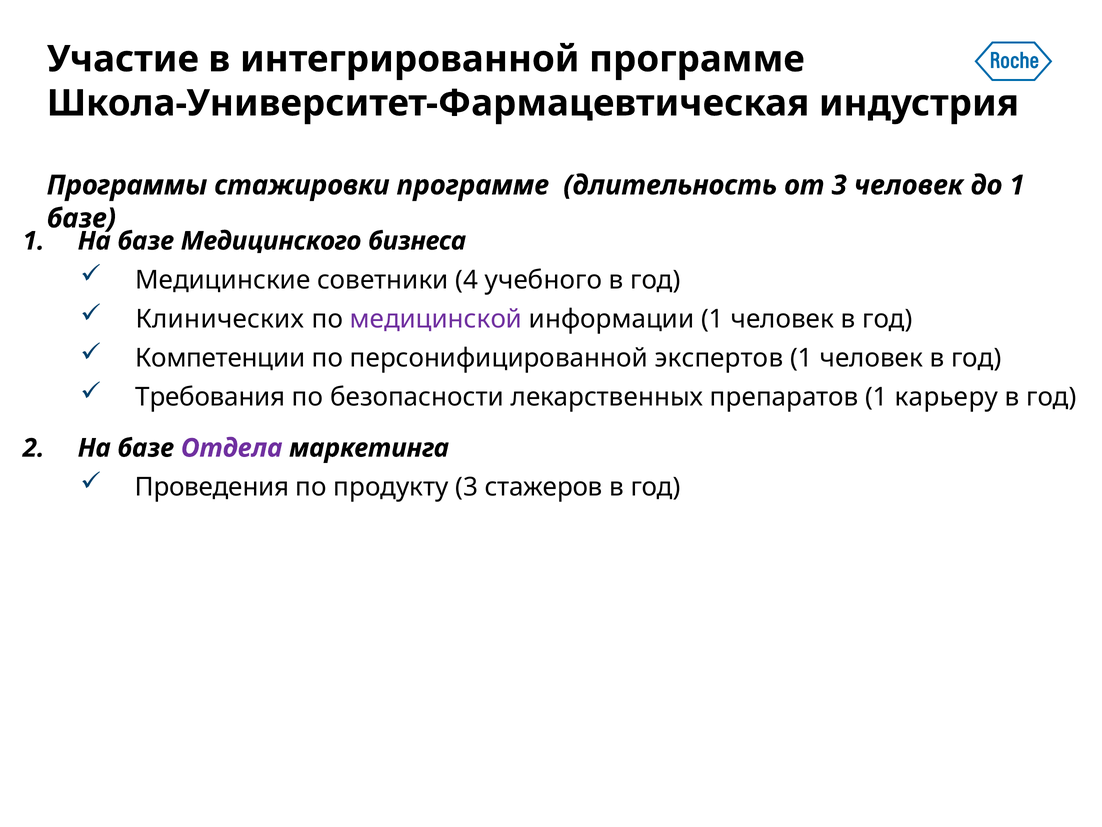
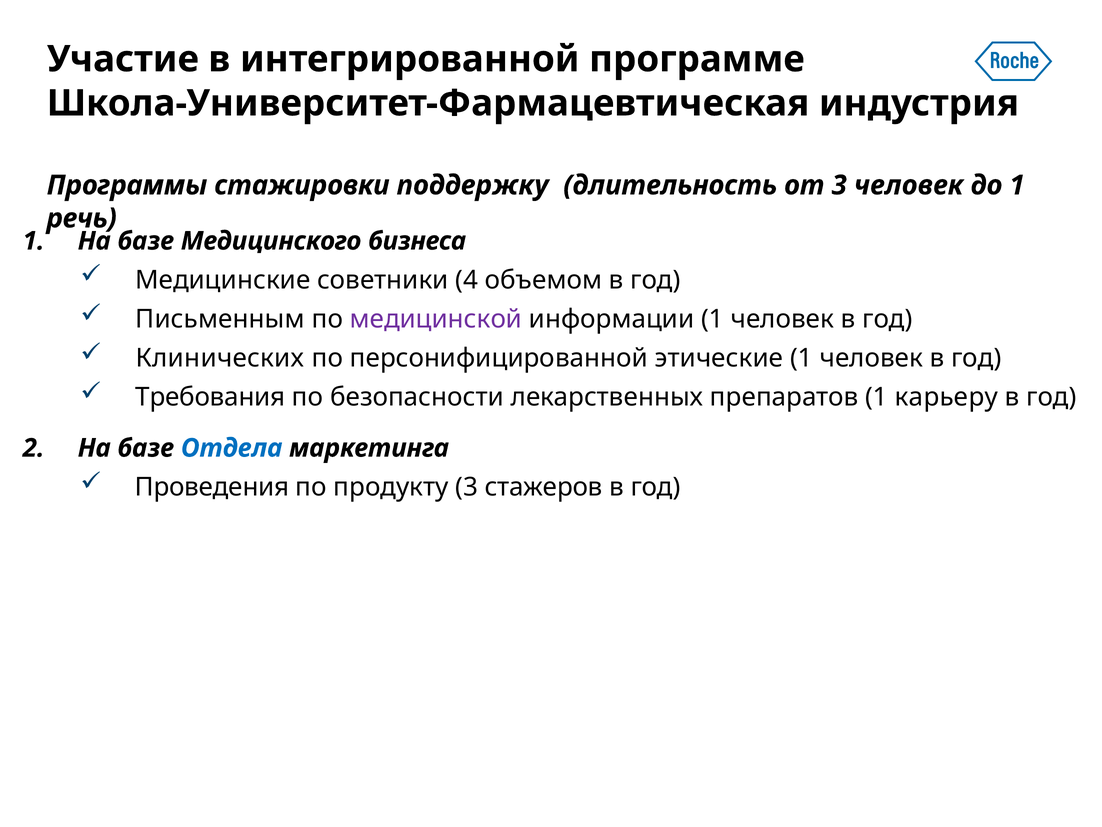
стажировки программе: программе -> поддержку
базе at (81, 218): базе -> речь
учебного: учебного -> объемом
Клинических: Клинических -> Письменным
Компетенции: Компетенции -> Клинических
экспертов: экспертов -> этические
Отдела colour: purple -> blue
